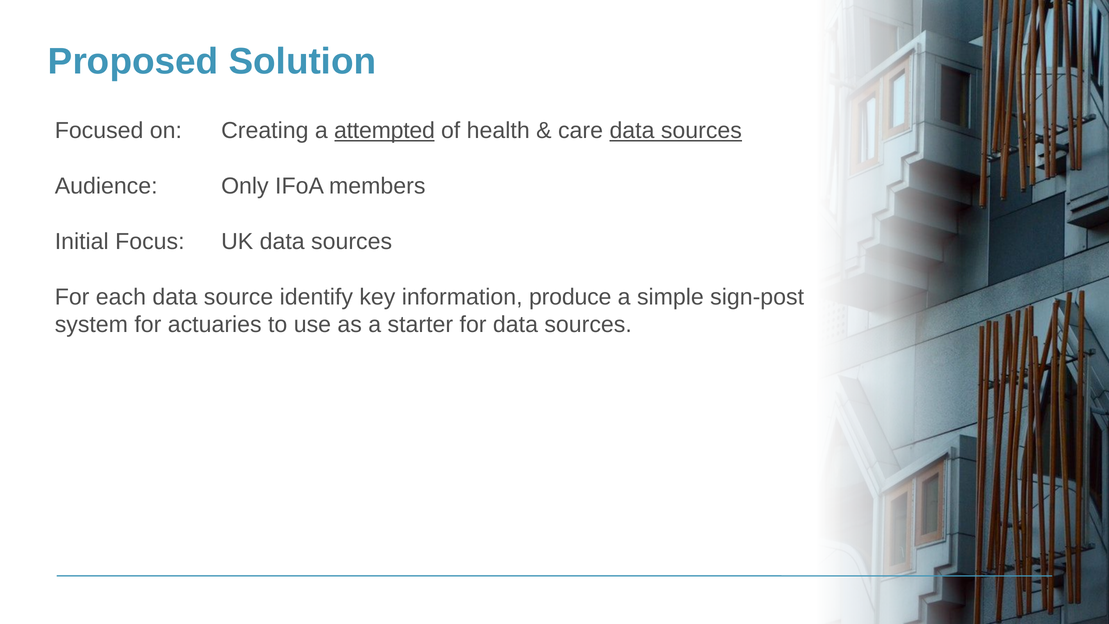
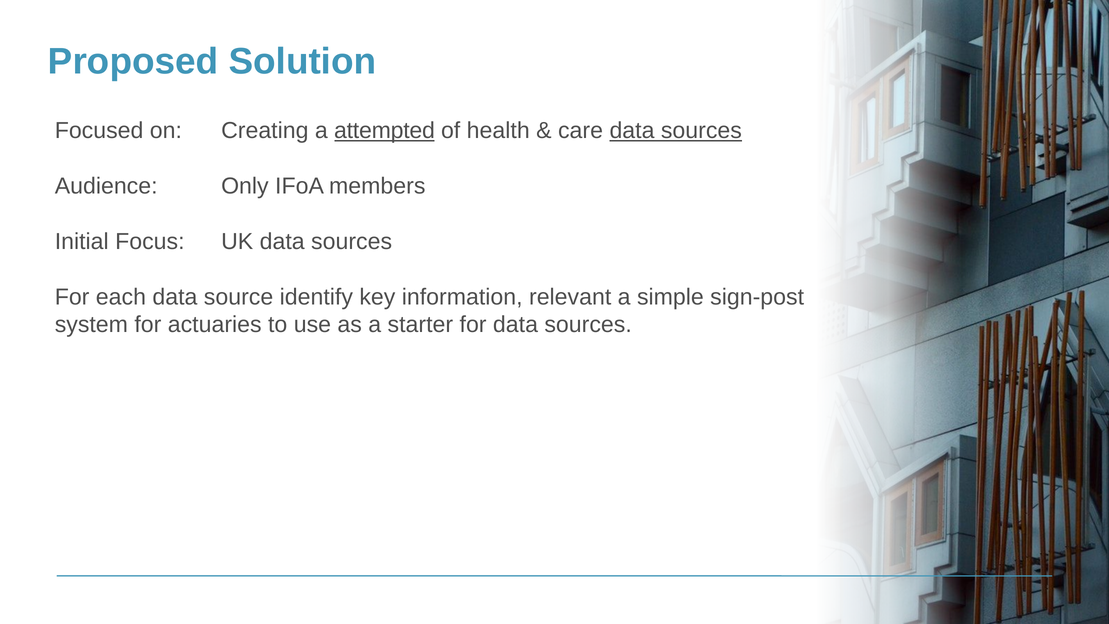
produce: produce -> relevant
